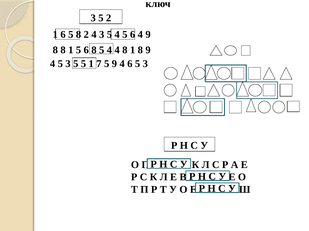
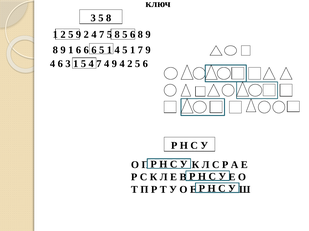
3 5 2: 2 -> 8
1 6: 6 -> 2
5 8: 8 -> 9
2 4 3: 3 -> 7
4 at (117, 35): 4 -> 8
6 4: 4 -> 8
8 at (63, 50): 8 -> 9
1 5: 5 -> 6
8 at (94, 50): 8 -> 6
4 at (109, 50): 4 -> 1
4 8: 8 -> 5
1 8: 8 -> 7
5 at (60, 64): 5 -> 6
5 at (76, 64): 5 -> 1
5 1: 1 -> 4
7 5: 5 -> 4
4 6: 6 -> 2
3 at (145, 64): 3 -> 6
